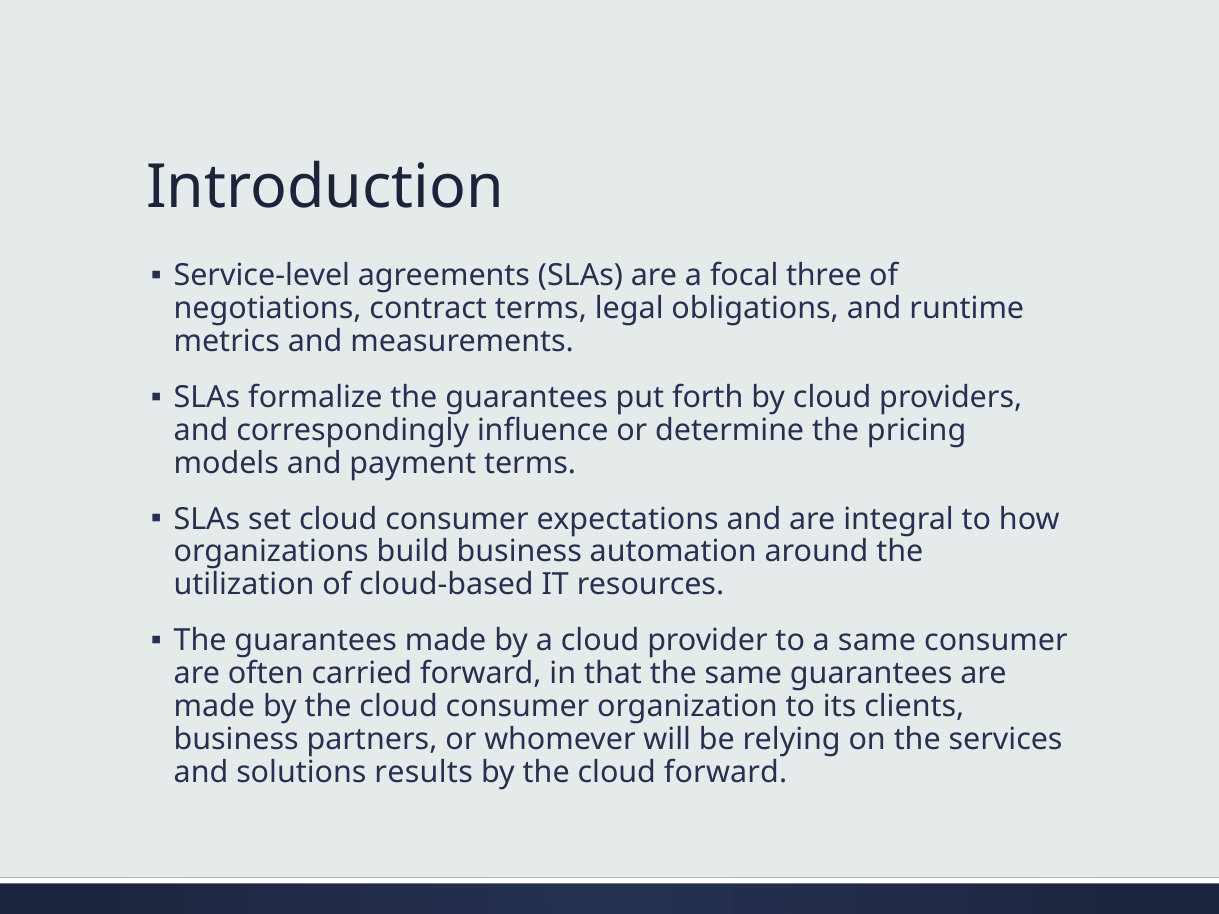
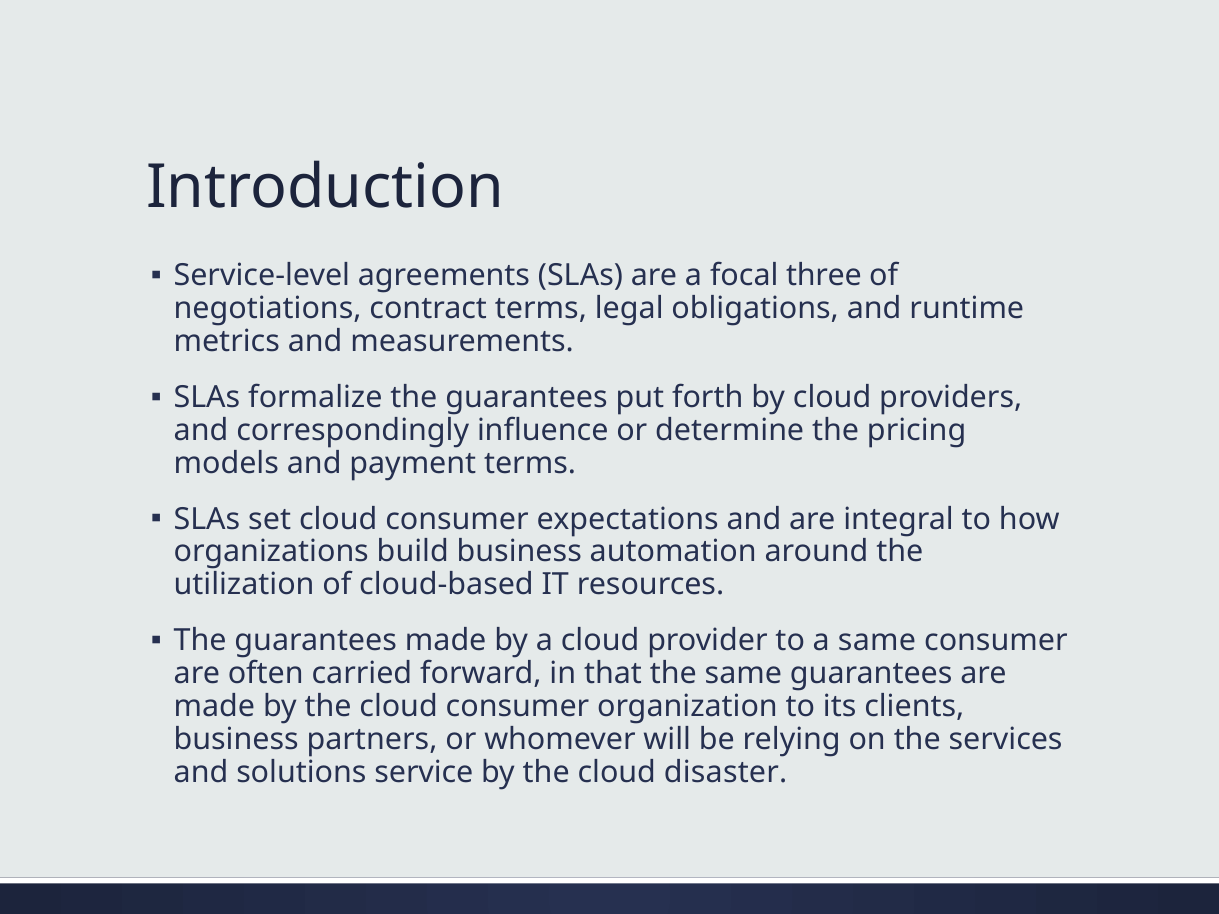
results: results -> service
cloud forward: forward -> disaster
